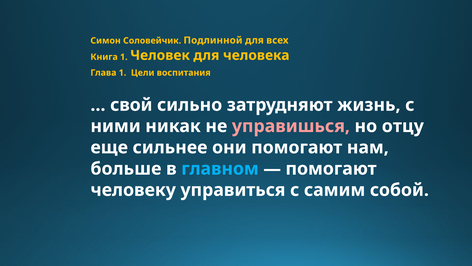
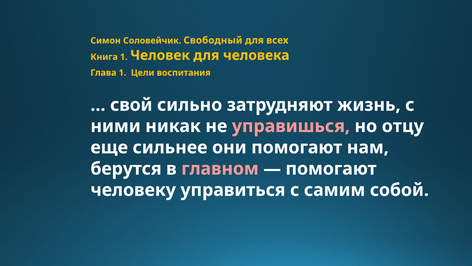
Подлинной: Подлинной -> Свободный
больше: больше -> берутся
главном colour: light blue -> pink
